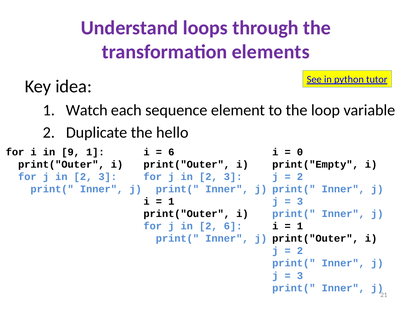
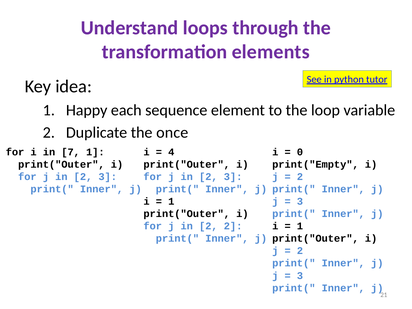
Watch: Watch -> Happy
hello: hello -> once
9: 9 -> 7
6 at (171, 152): 6 -> 4
2 6: 6 -> 2
